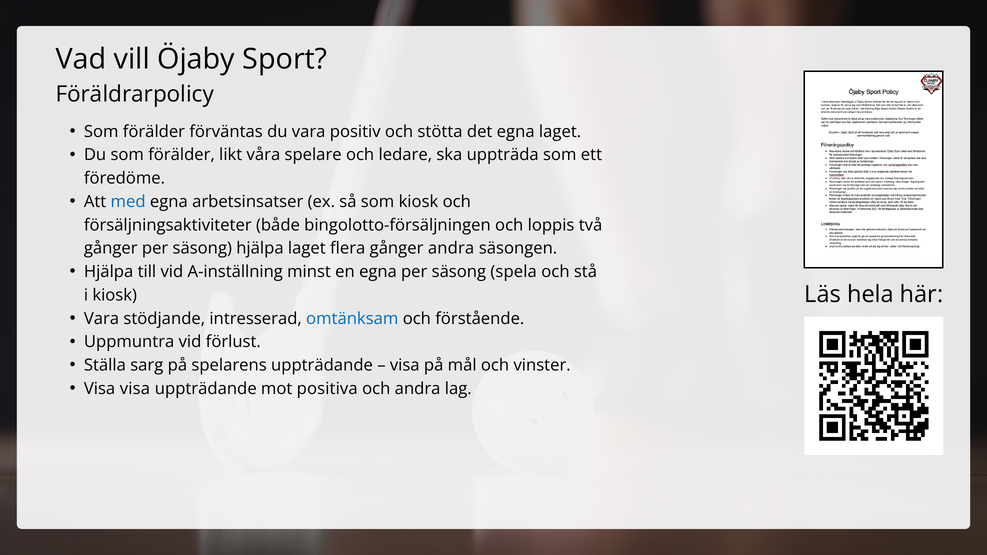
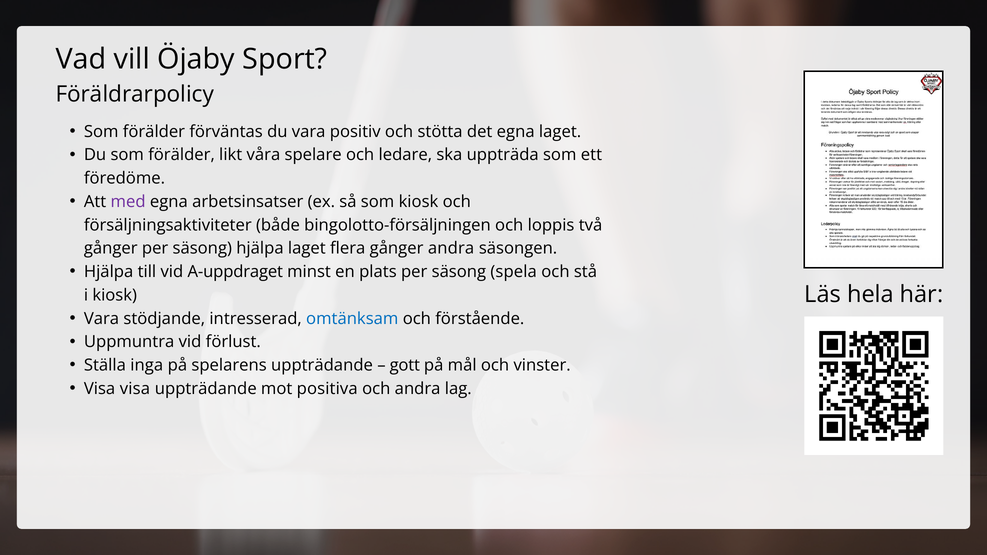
med colour: blue -> purple
A-inställning: A-inställning -> A-uppdraget
en egna: egna -> plats
sarg: sarg -> inga
visa at (405, 365): visa -> gott
